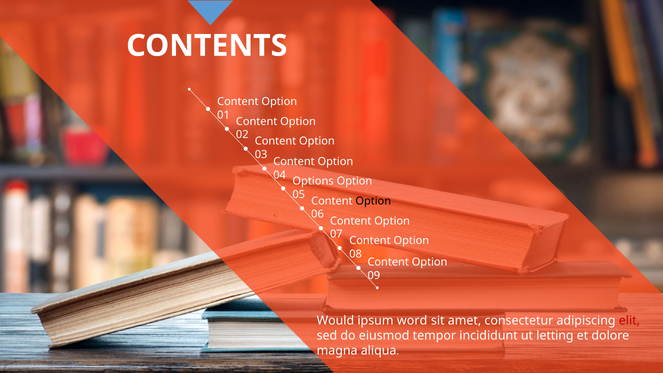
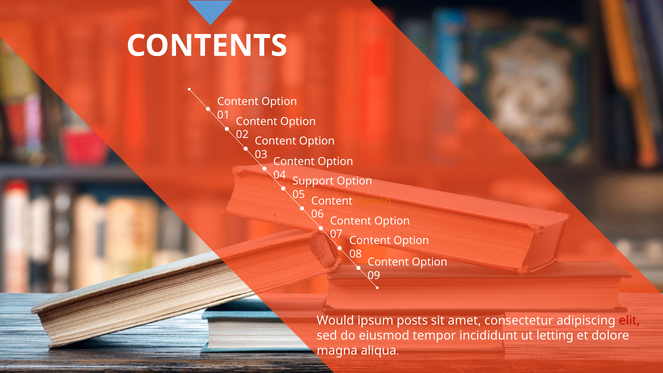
Options: Options -> Support
Option at (373, 201) colour: black -> orange
word: word -> posts
